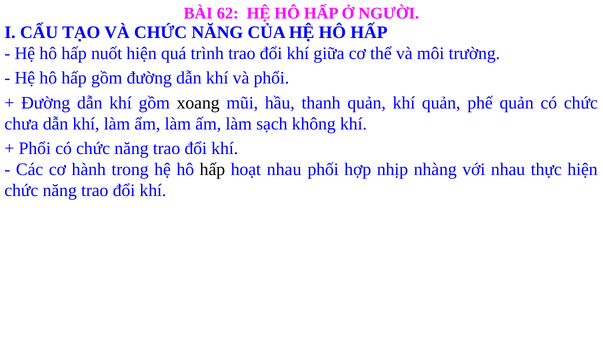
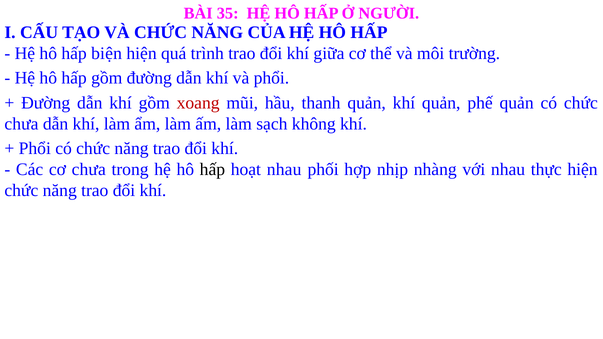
62: 62 -> 35
nuốt: nuốt -> biện
xoang colour: black -> red
cơ hành: hành -> chưa
